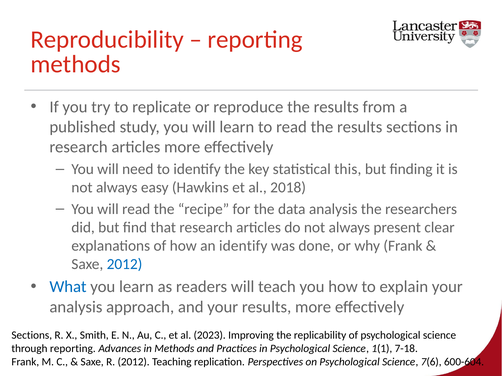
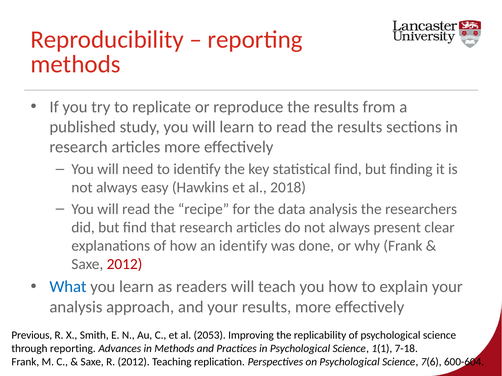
statistical this: this -> find
2012 at (125, 264) colour: blue -> red
Sections at (32, 336): Sections -> Previous
2023: 2023 -> 2053
